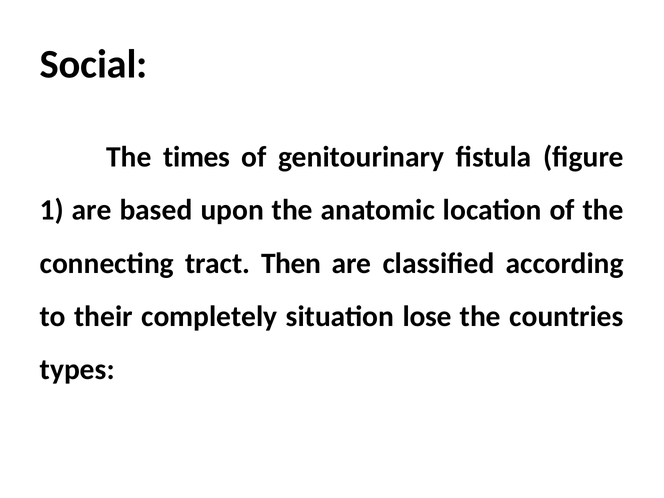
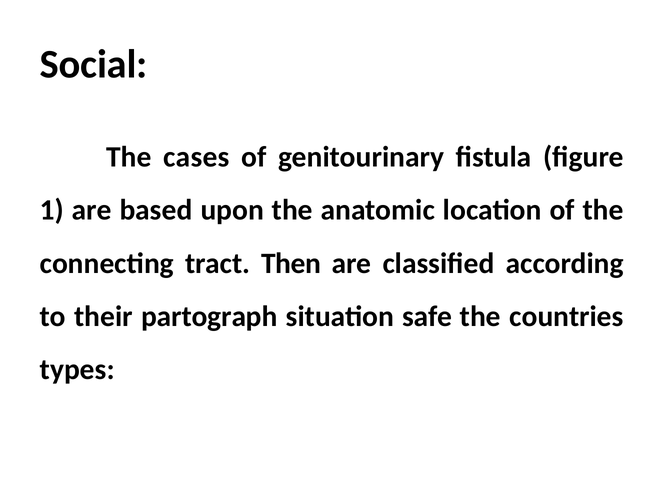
times: times -> cases
completely: completely -> partograph
lose: lose -> safe
